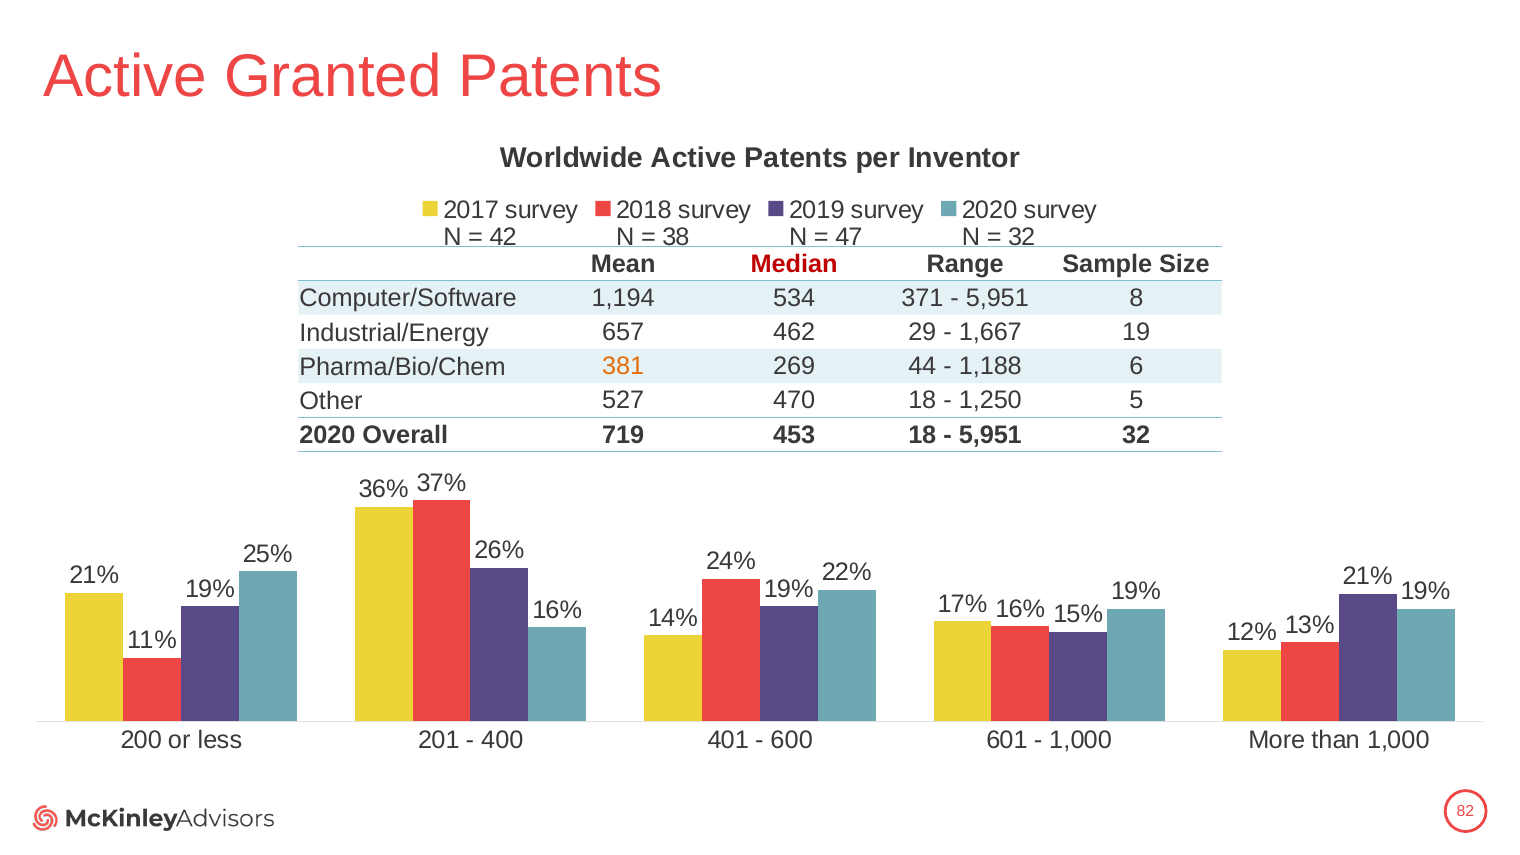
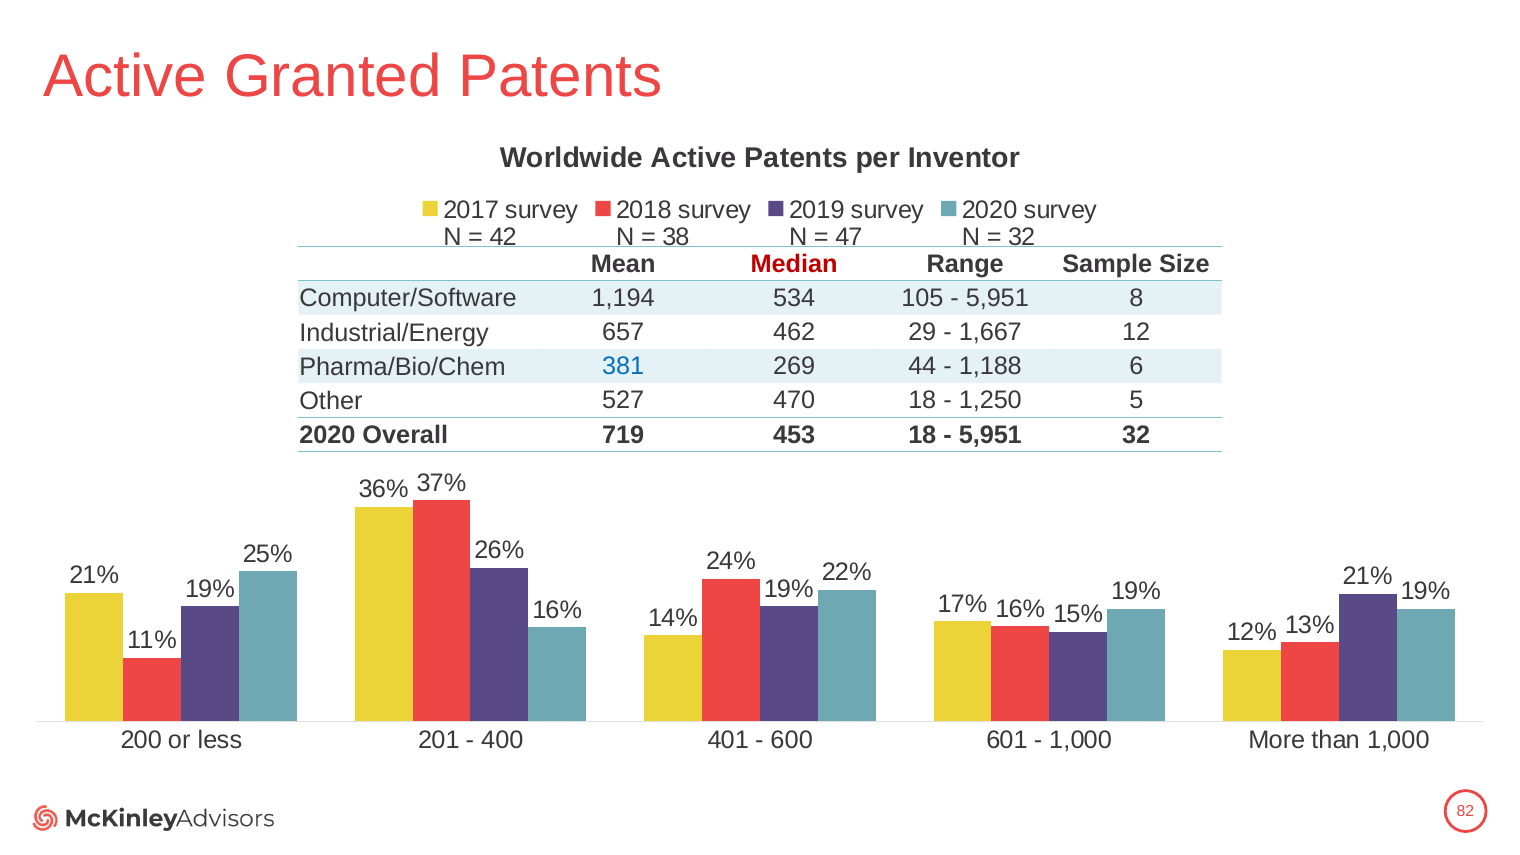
371: 371 -> 105
19: 19 -> 12
381 colour: orange -> blue
